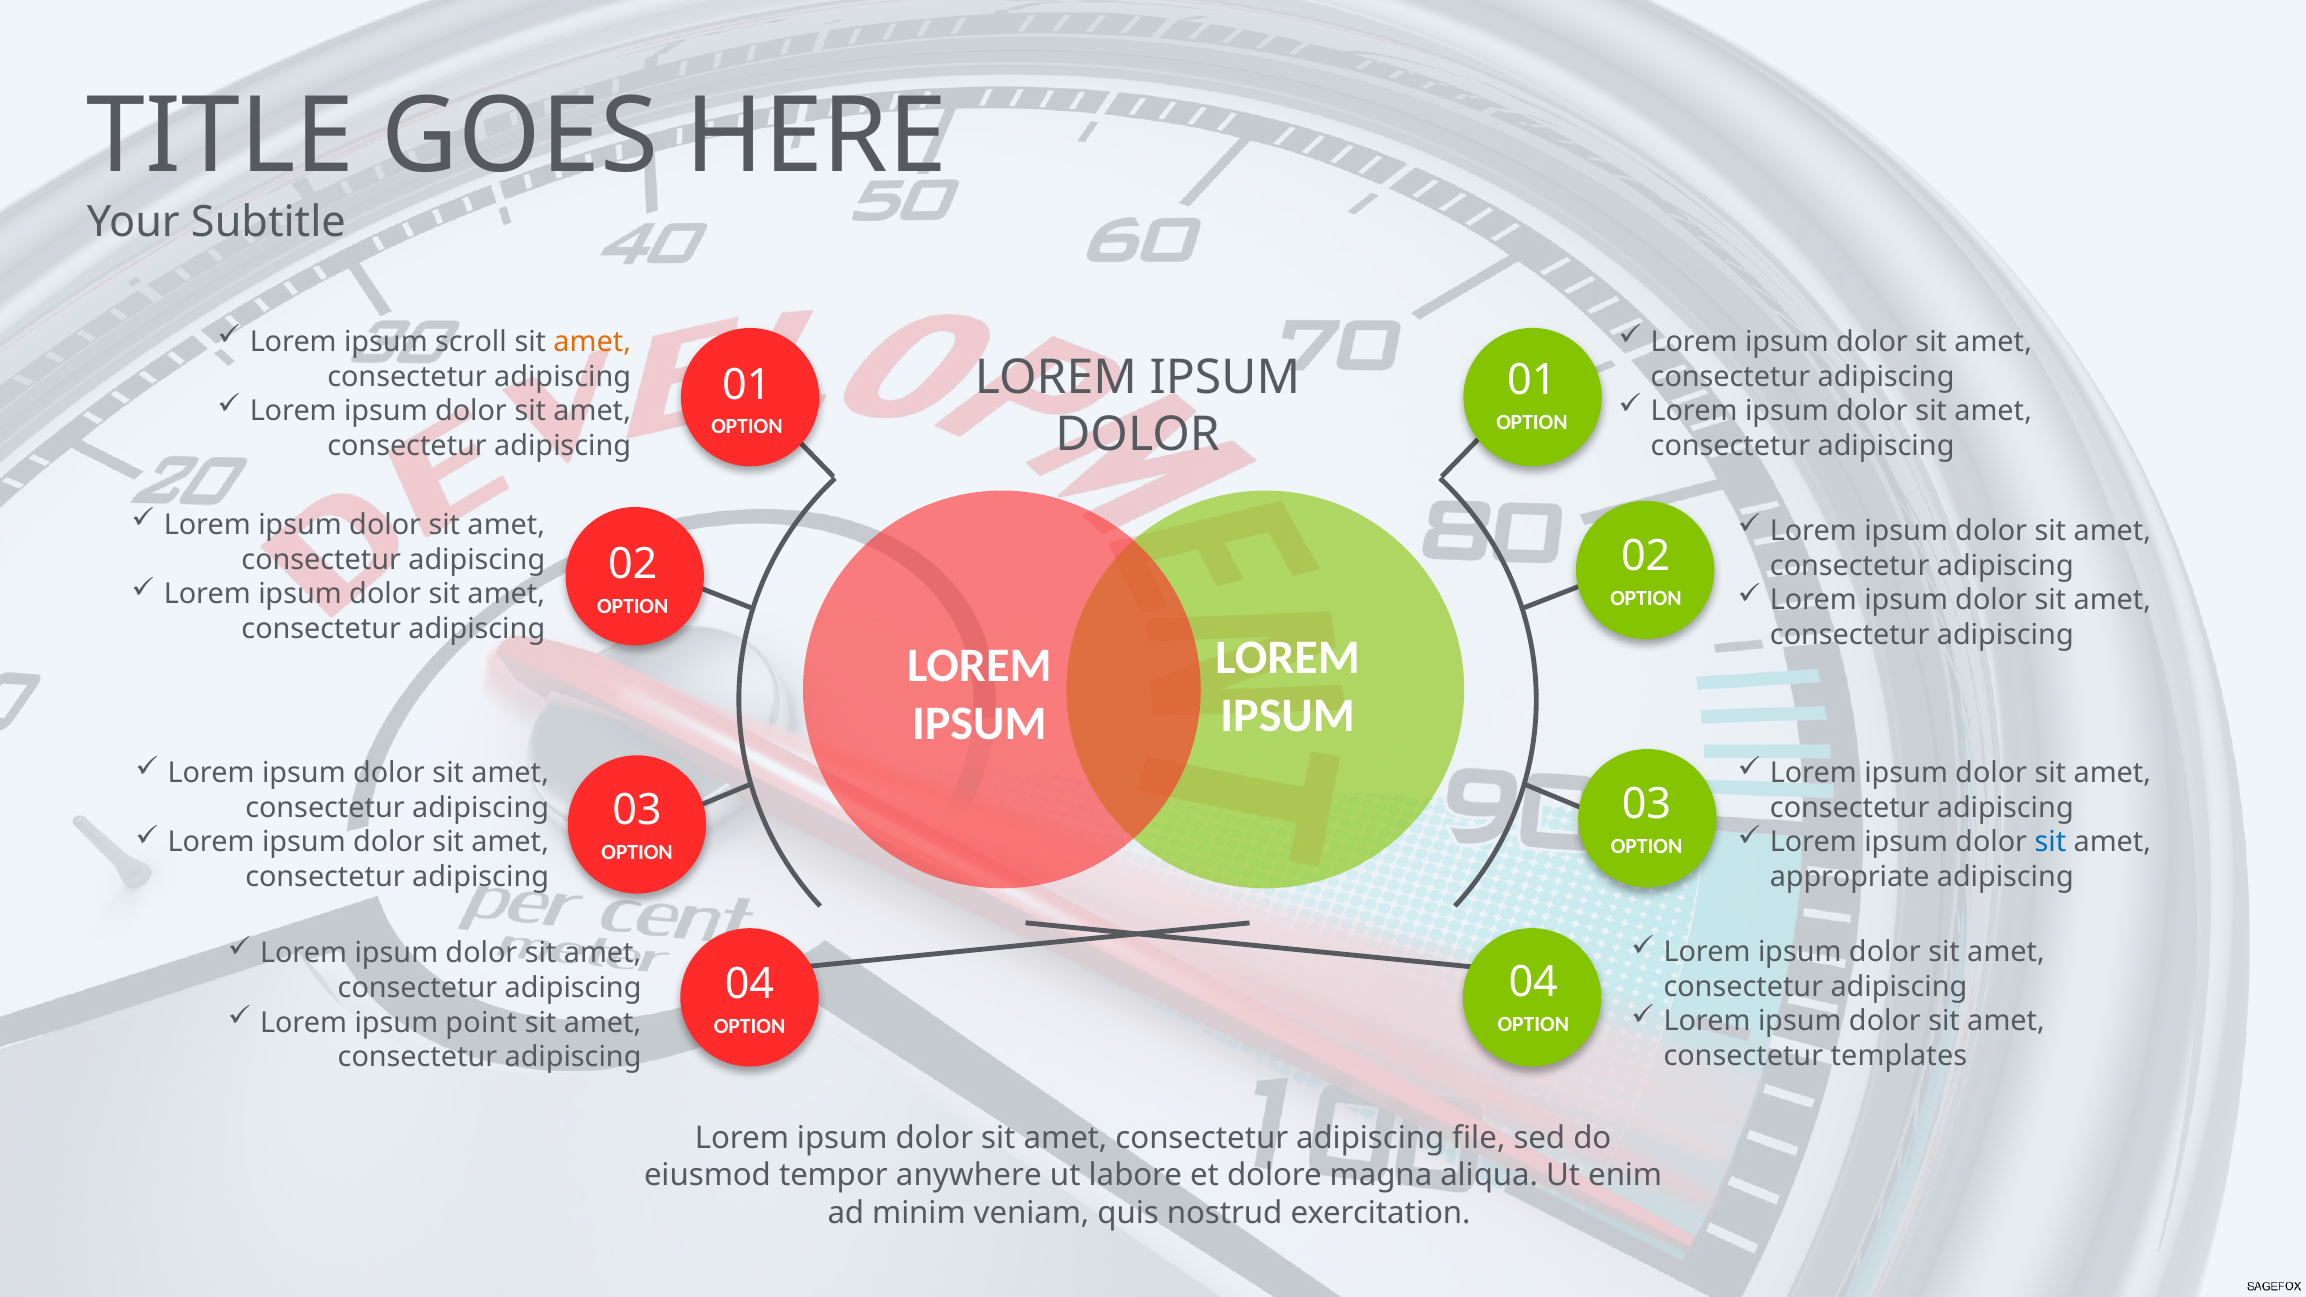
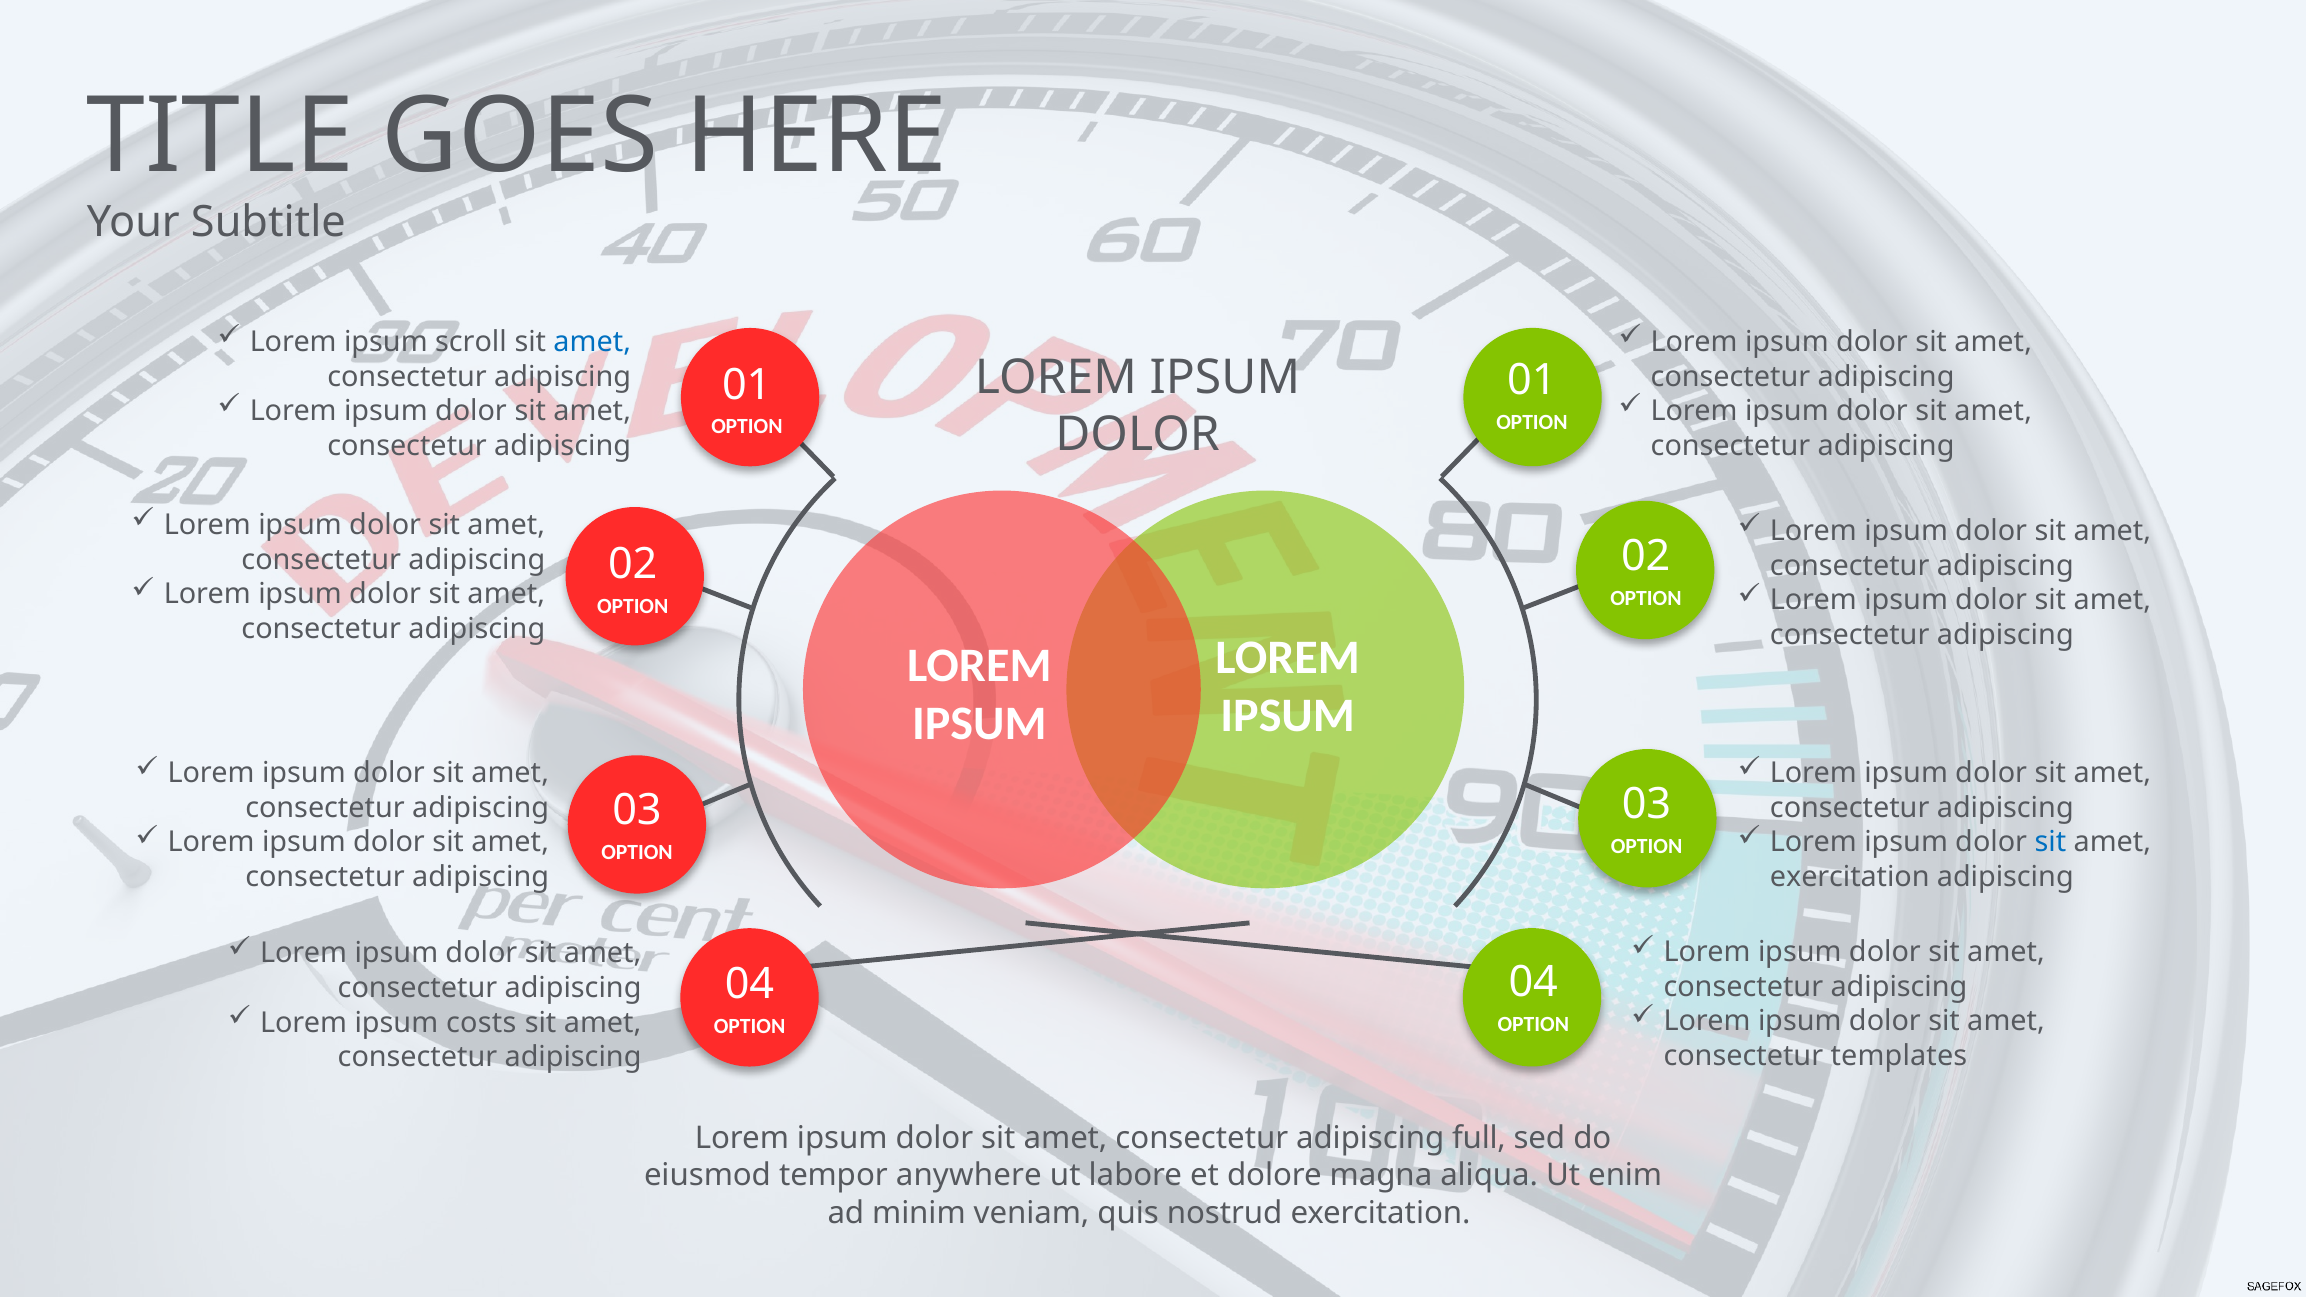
amet at (592, 342) colour: orange -> blue
appropriate at (1850, 877): appropriate -> exercitation
point: point -> costs
file: file -> full
